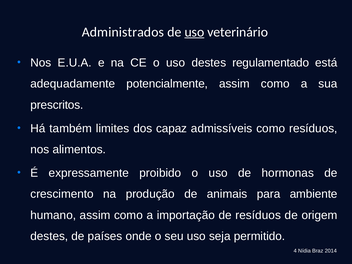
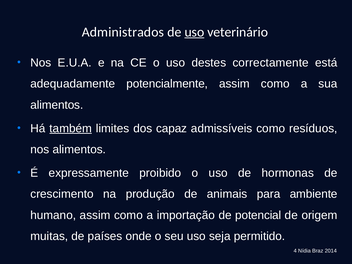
regulamentado: regulamentado -> correctamente
prescritos at (57, 105): prescritos -> alimentos
também underline: none -> present
de resíduos: resíduos -> potencial
destes at (49, 236): destes -> muitas
